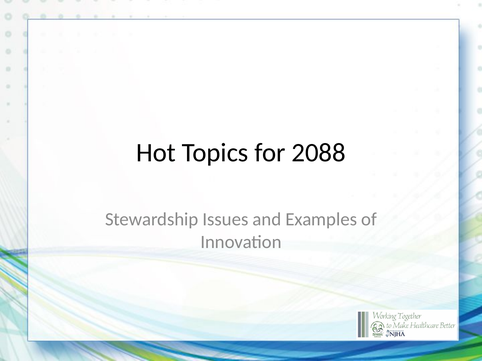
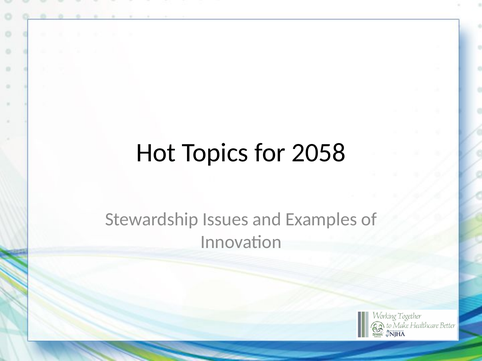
2088: 2088 -> 2058
